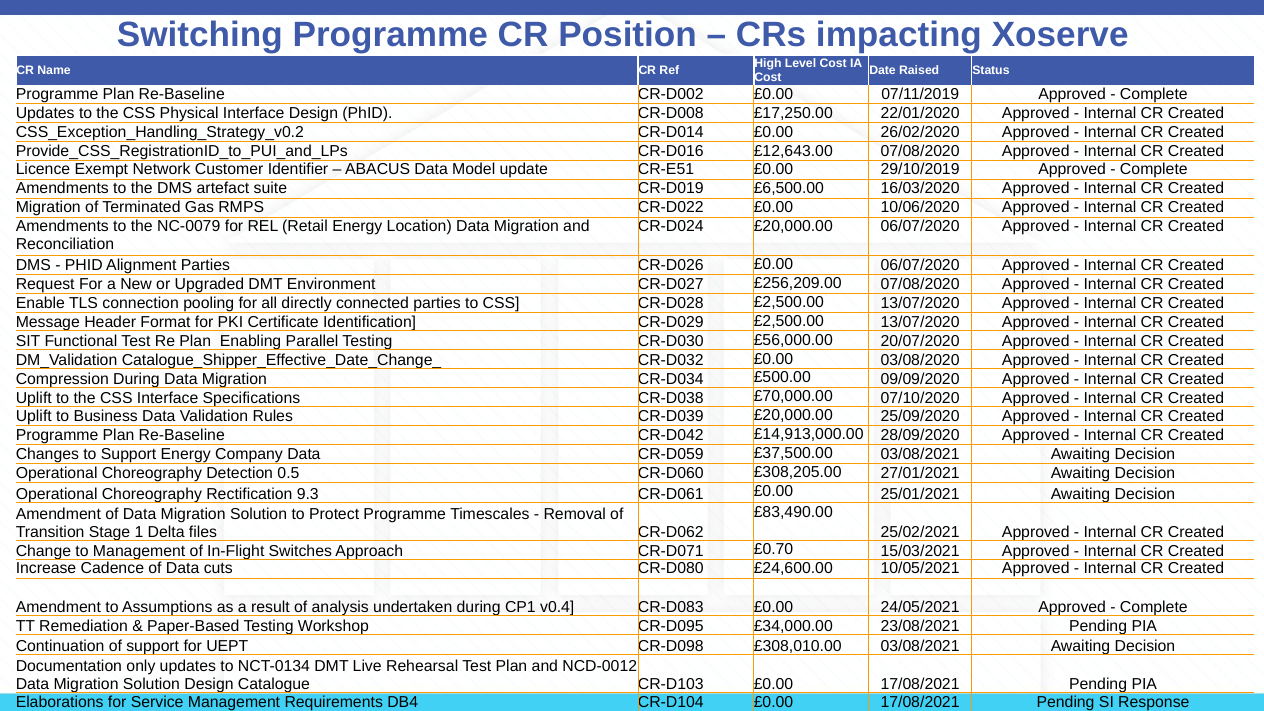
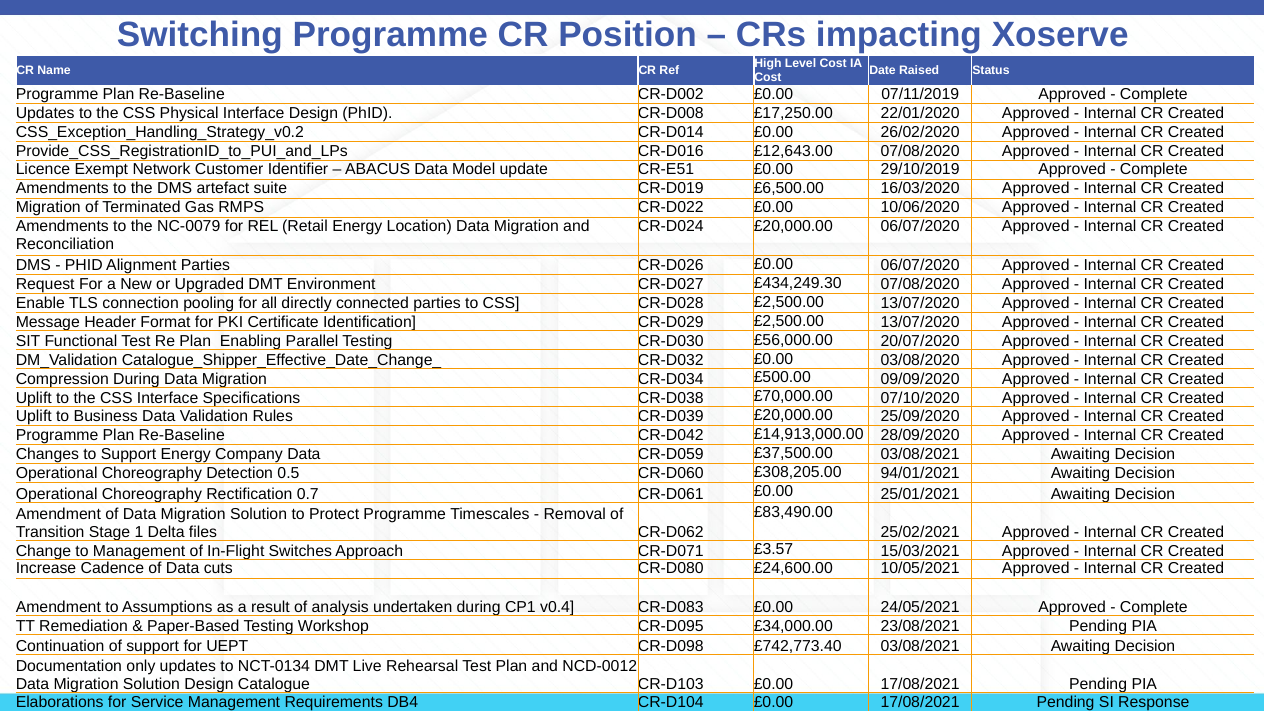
£256,209.00: £256,209.00 -> £434,249.30
27/01/2021: 27/01/2021 -> 94/01/2021
9.3: 9.3 -> 0.7
£0.70: £0.70 -> £3.57
£308,010.00: £308,010.00 -> £742,773.40
